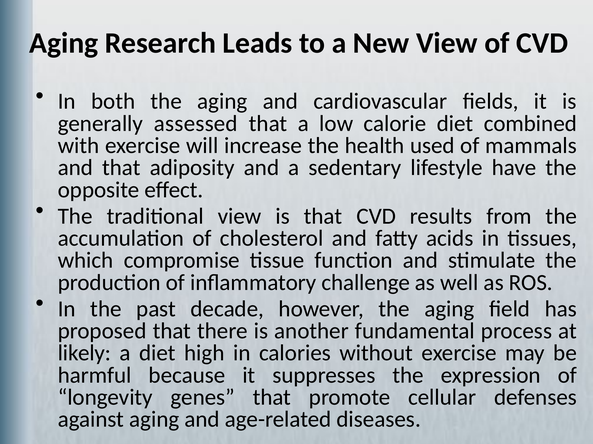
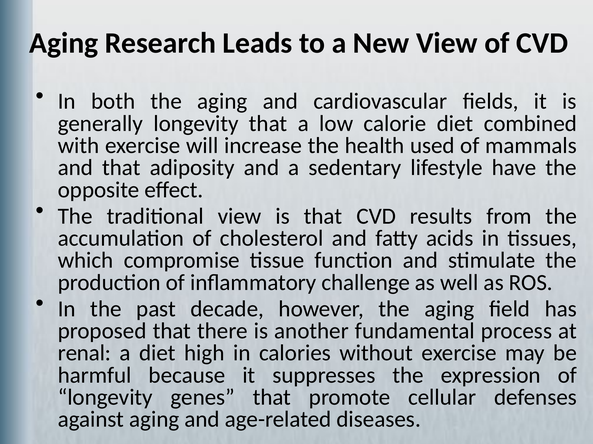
generally assessed: assessed -> longevity
likely: likely -> renal
